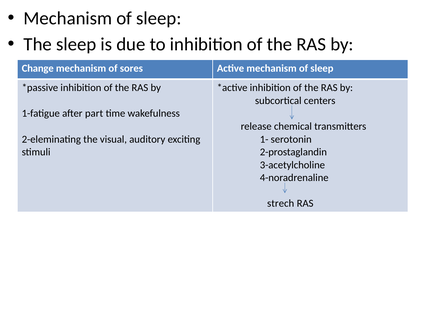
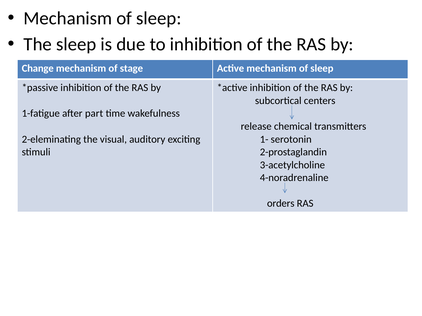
sores: sores -> stage
strech: strech -> orders
